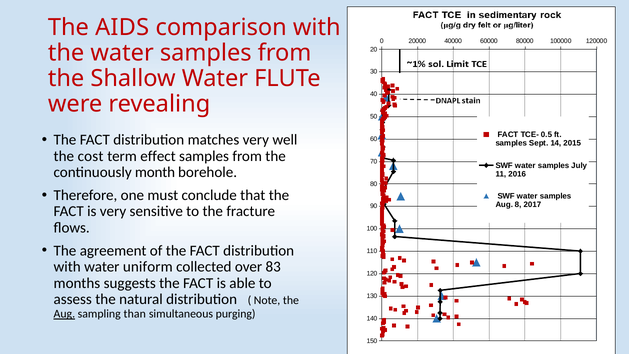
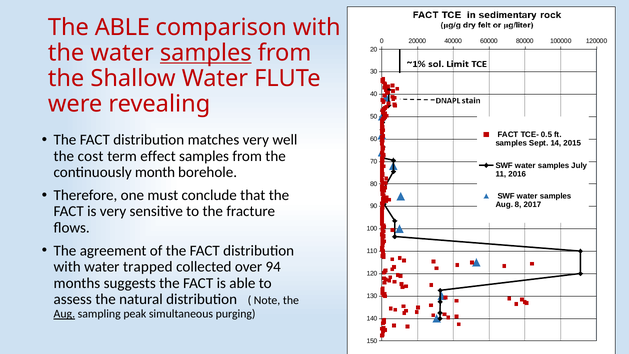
The AIDS: AIDS -> ABLE
samples at (206, 53) underline: none -> present
uniform: uniform -> trapped
83: 83 -> 94
than: than -> peak
